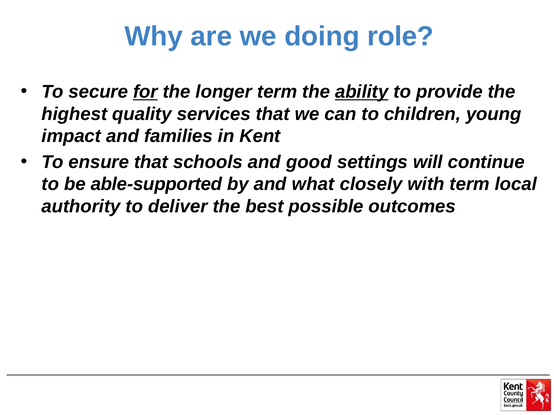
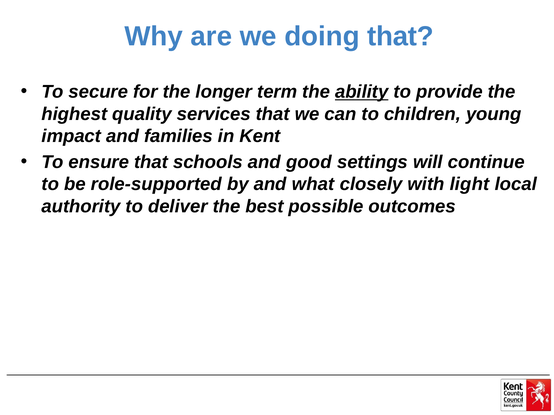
doing role: role -> that
for underline: present -> none
able-supported: able-supported -> role-supported
with term: term -> light
